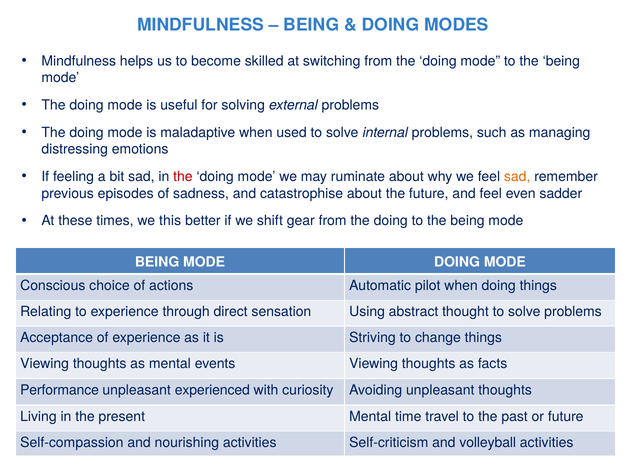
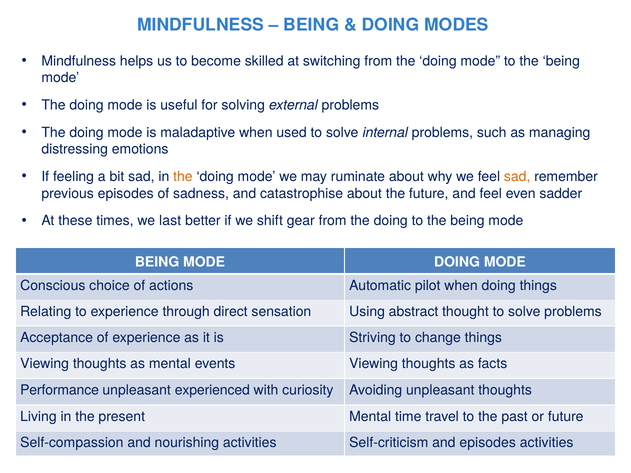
the at (183, 177) colour: red -> orange
this: this -> last
and volleyball: volleyball -> episodes
